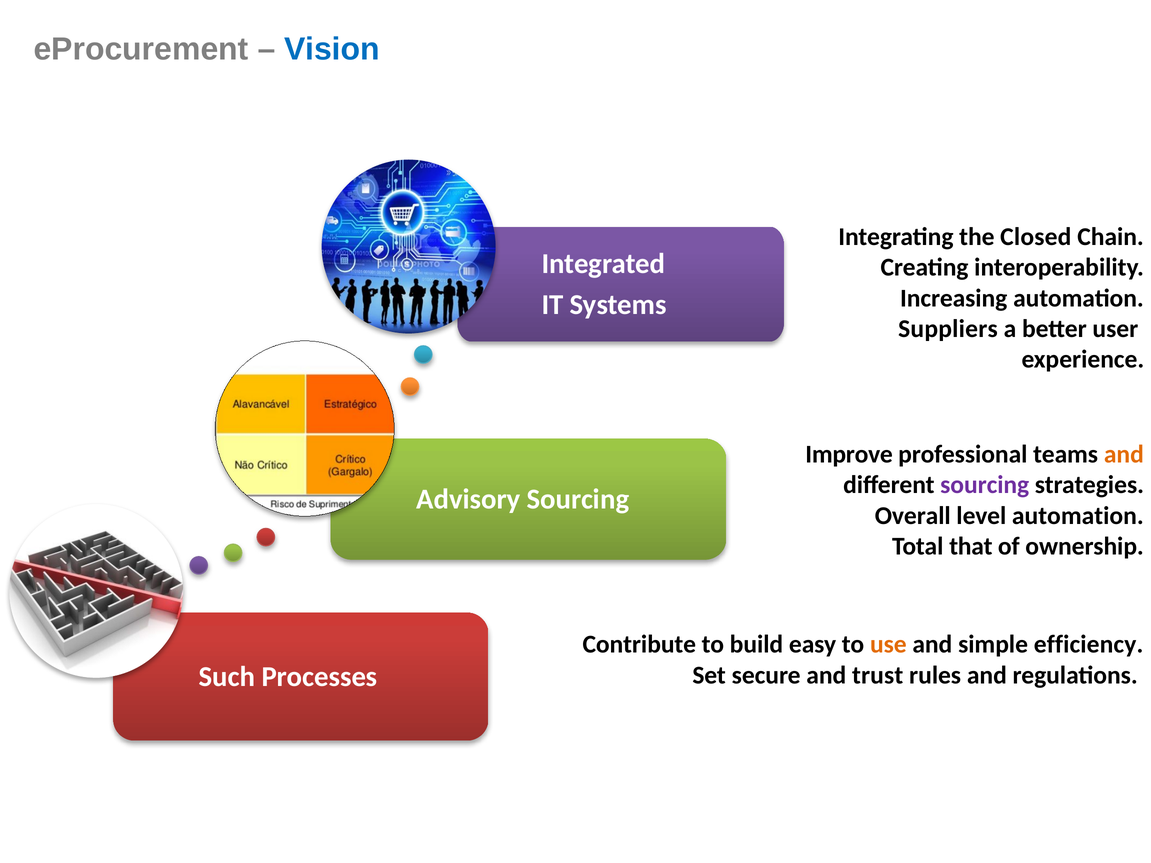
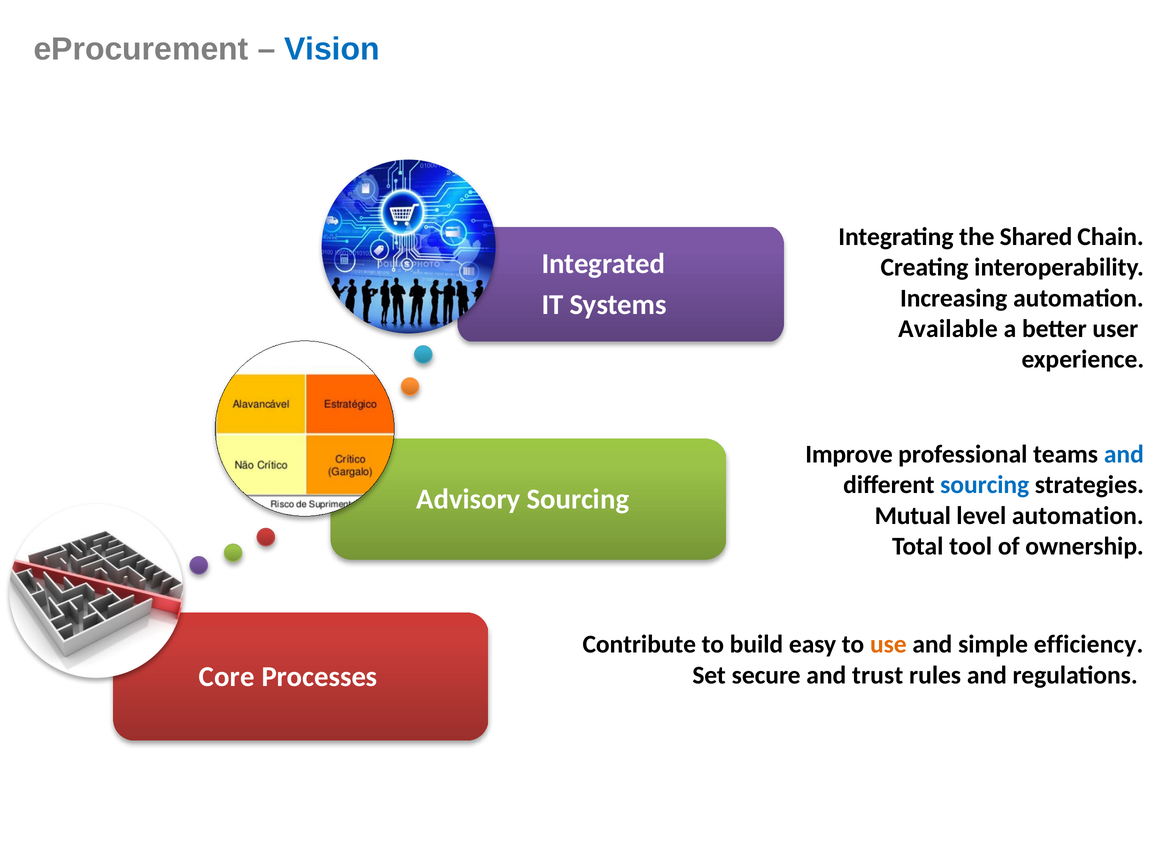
Closed: Closed -> Shared
Suppliers: Suppliers -> Available
and at (1124, 454) colour: orange -> blue
sourcing at (985, 485) colour: purple -> blue
Overall: Overall -> Mutual
that: that -> tool
Such: Such -> Core
